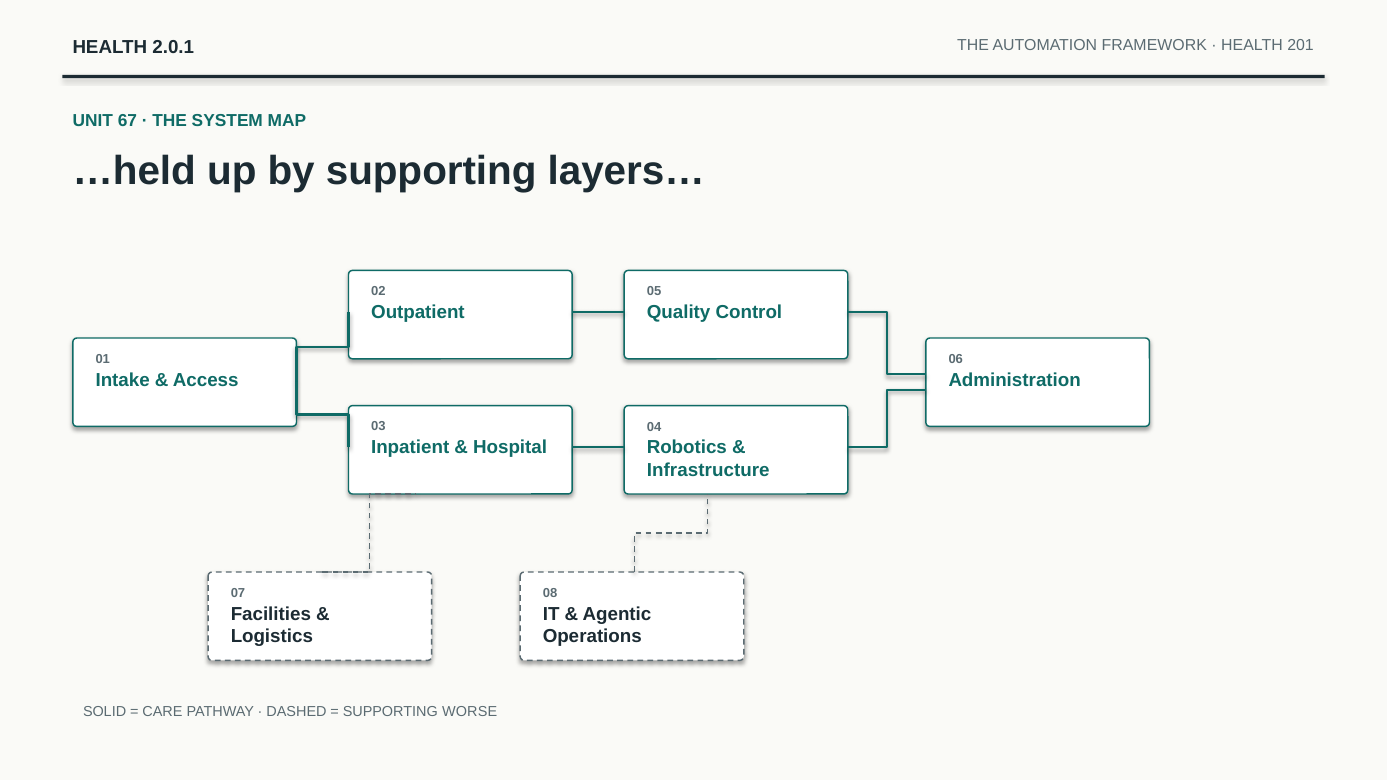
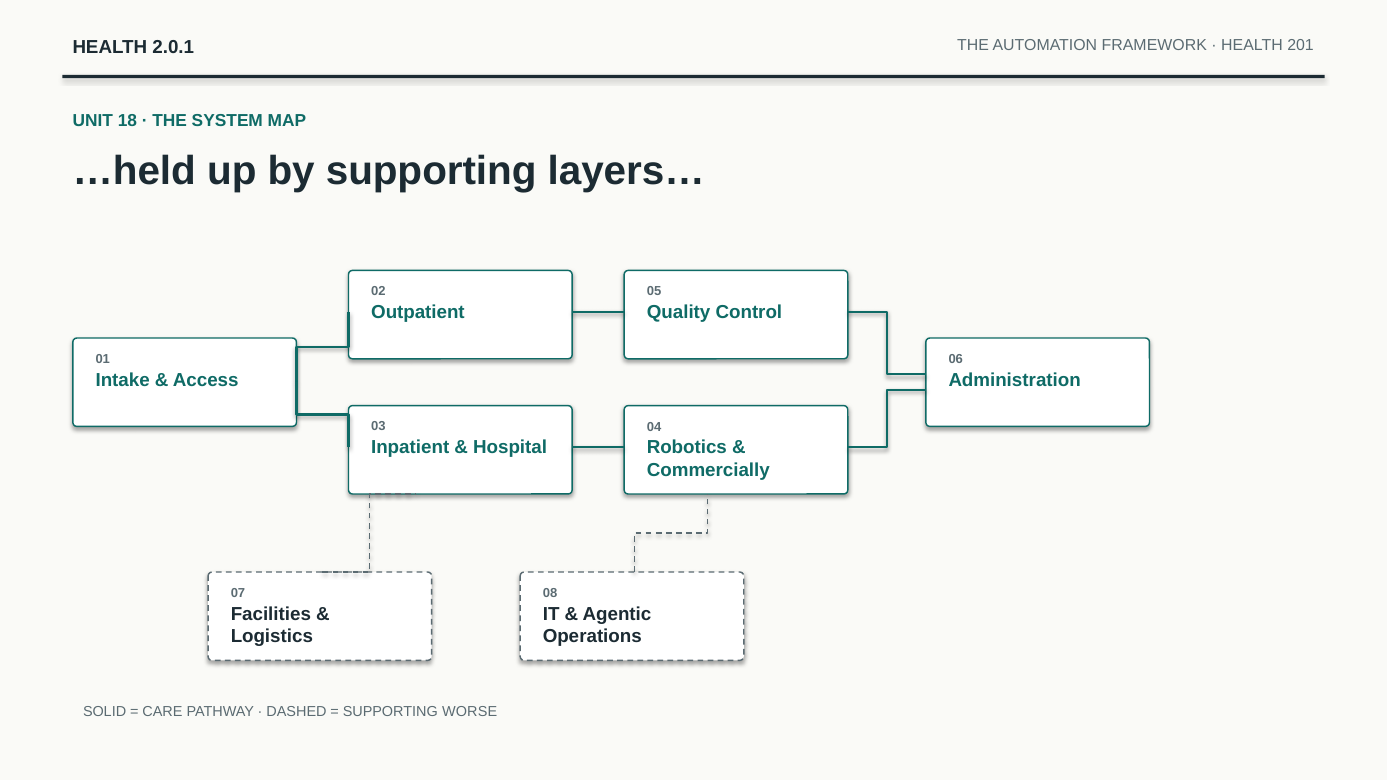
67: 67 -> 18
Infrastructure: Infrastructure -> Commercially
